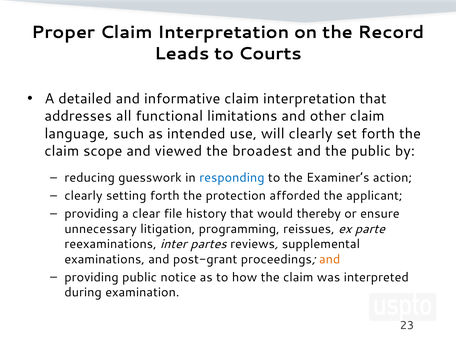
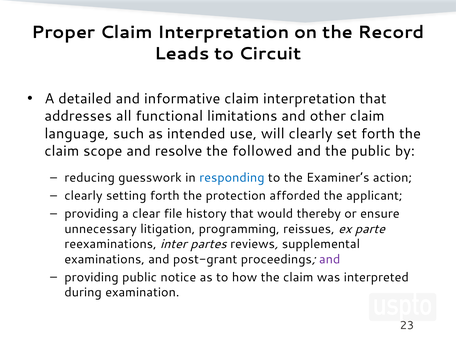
Courts: Courts -> Circuit
viewed: viewed -> resolve
broadest: broadest -> followed
and at (330, 259) colour: orange -> purple
